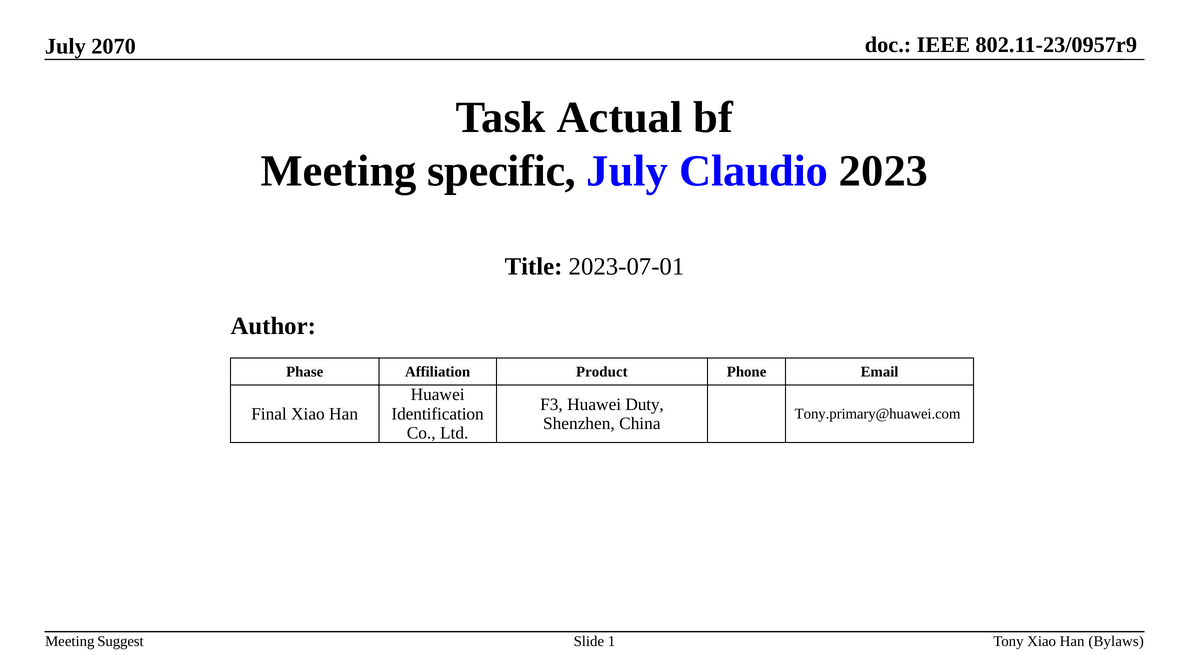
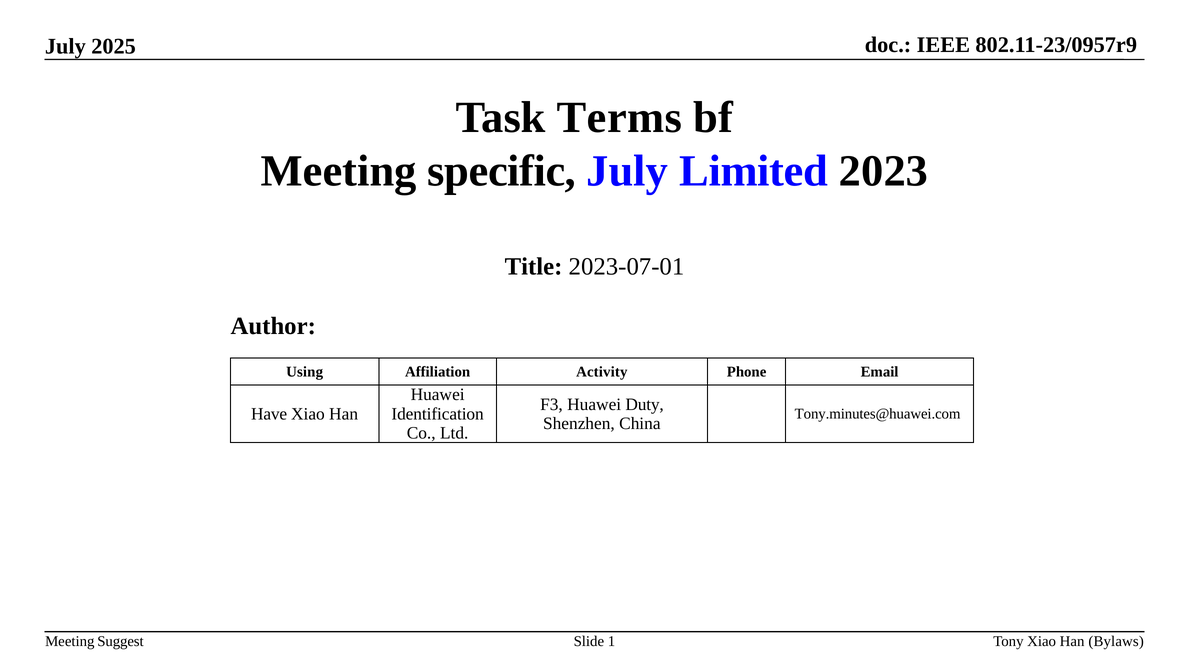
2070: 2070 -> 2025
Actual: Actual -> Terms
Claudio: Claudio -> Limited
Phase: Phase -> Using
Product: Product -> Activity
Final: Final -> Have
Tony.primary@huawei.com: Tony.primary@huawei.com -> Tony.minutes@huawei.com
